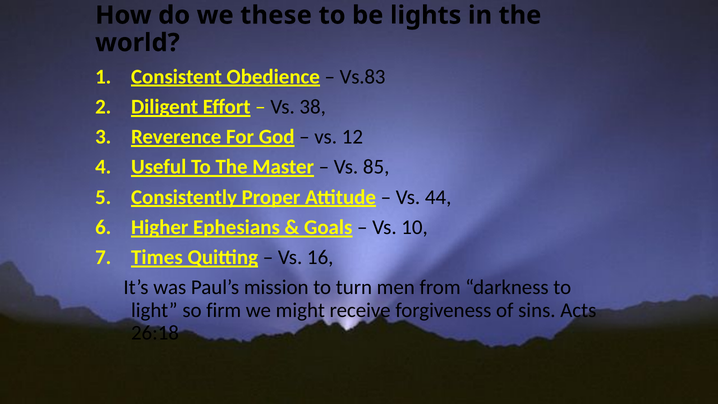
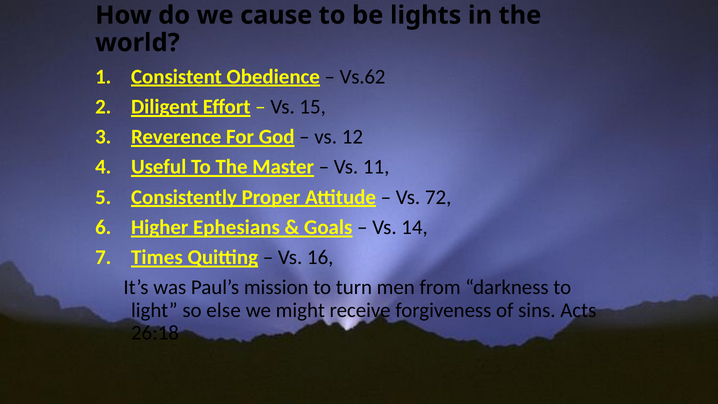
these: these -> cause
Vs.83: Vs.83 -> Vs.62
38: 38 -> 15
85: 85 -> 11
44: 44 -> 72
10: 10 -> 14
firm: firm -> else
